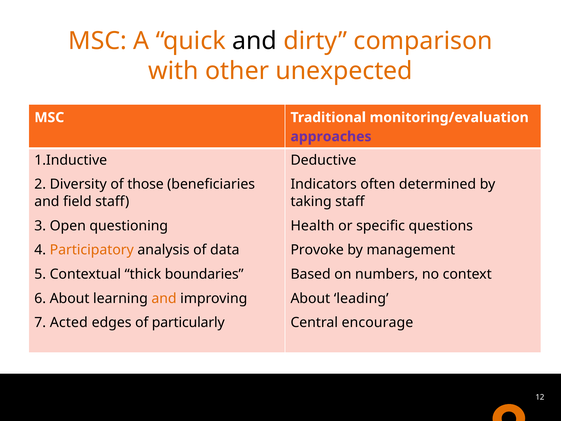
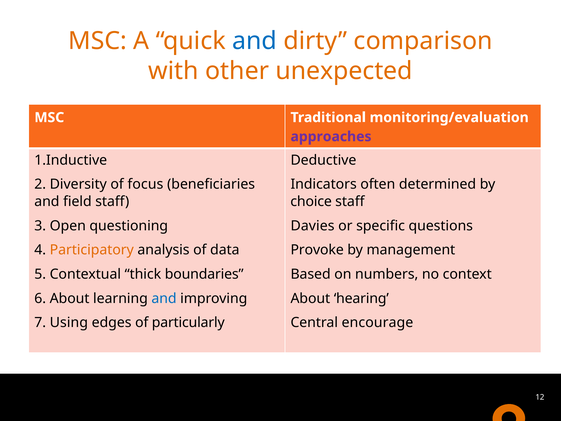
and at (255, 41) colour: black -> blue
those: those -> focus
taking: taking -> choice
Health: Health -> Davies
and at (164, 298) colour: orange -> blue
leading: leading -> hearing
Acted: Acted -> Using
